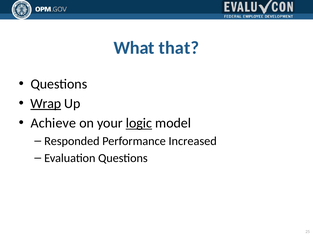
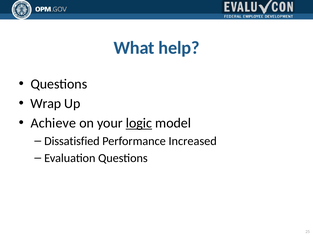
that: that -> help
Wrap underline: present -> none
Responded: Responded -> Dissatisfied
